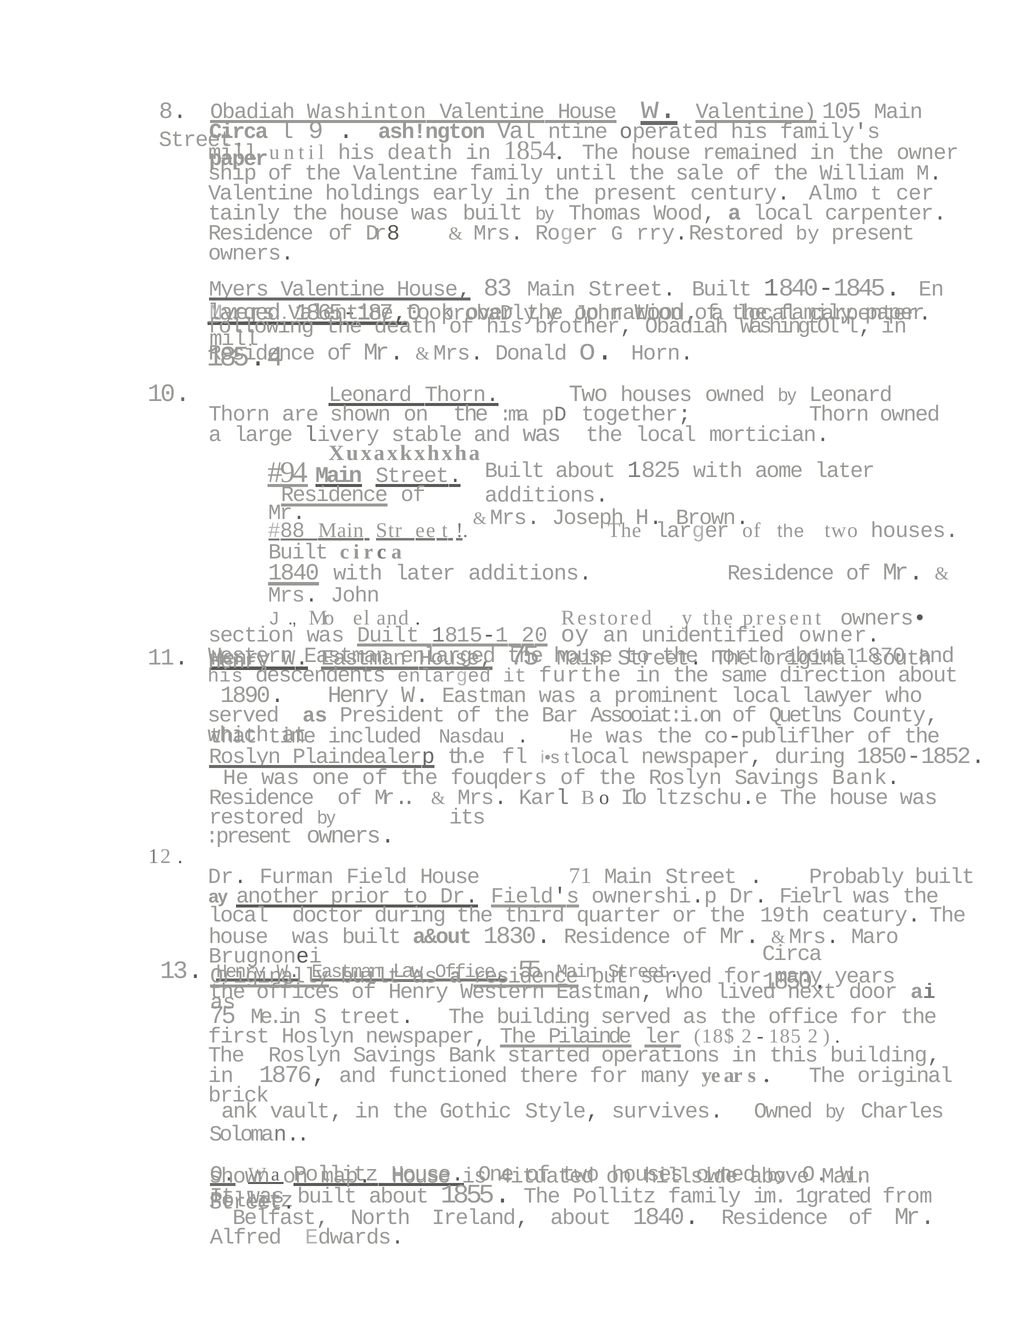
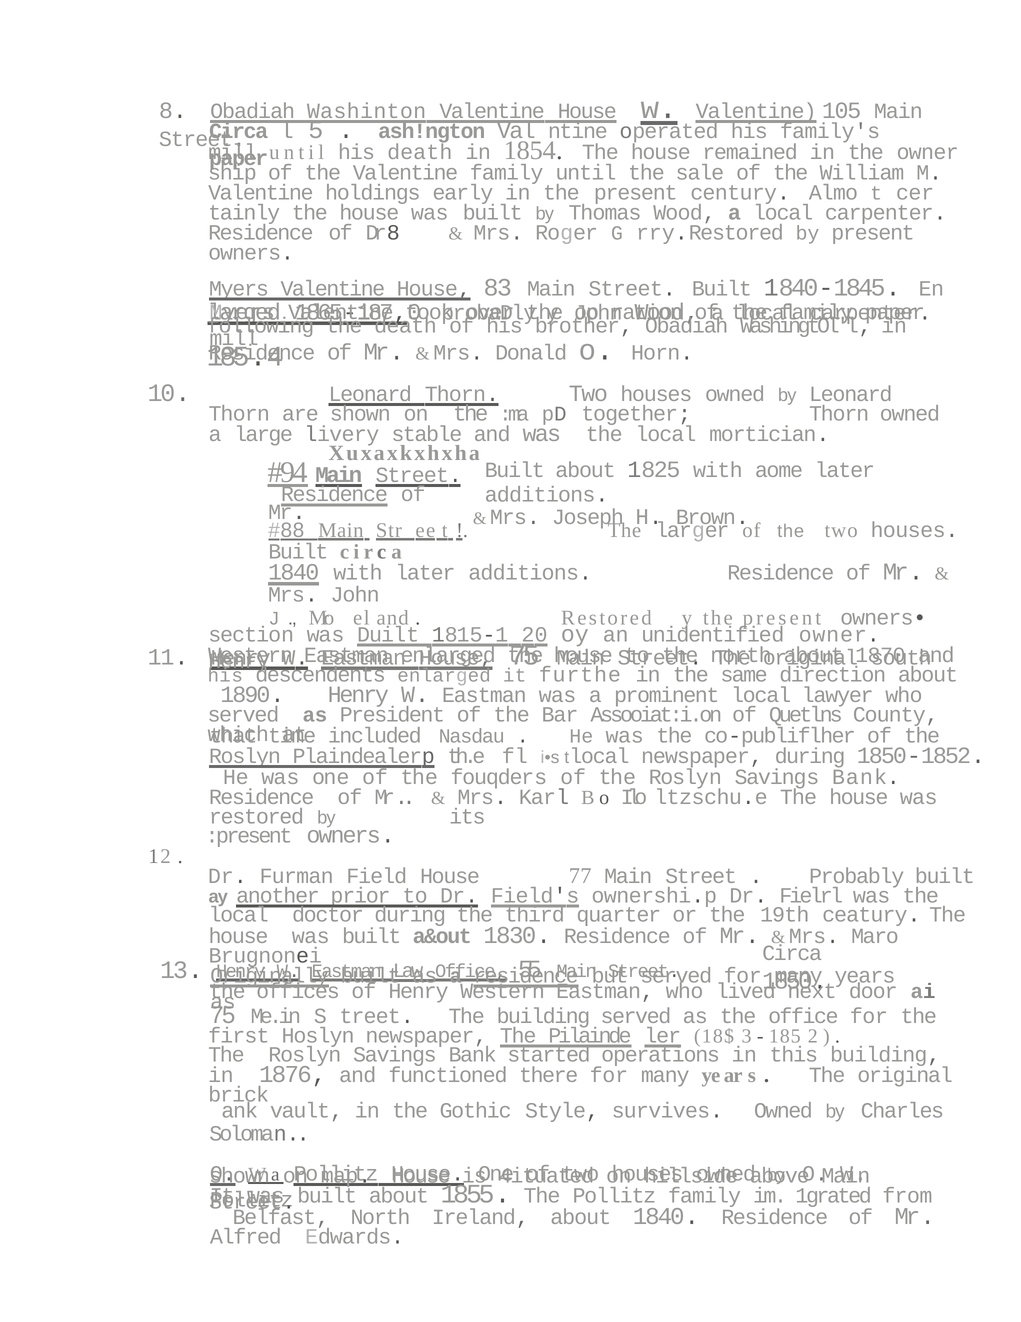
9: 9 -> 5
71: 71 -> 77
18$ 2: 2 -> 3
